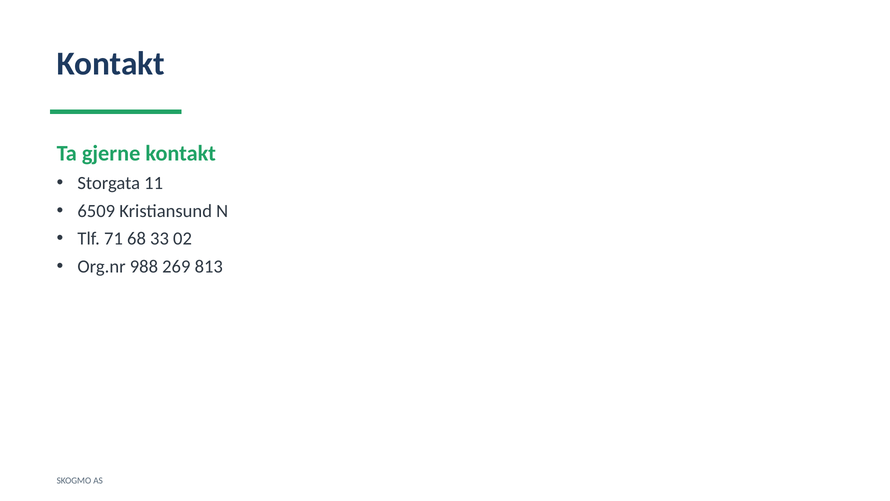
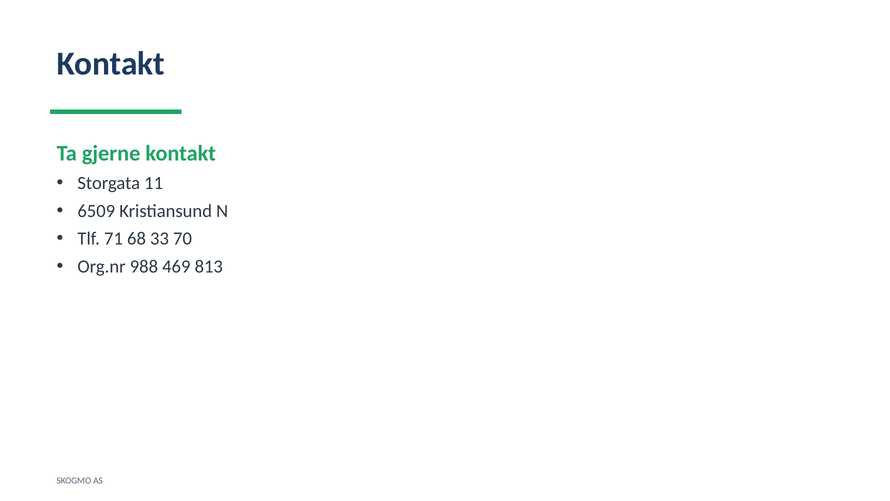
02: 02 -> 70
269: 269 -> 469
